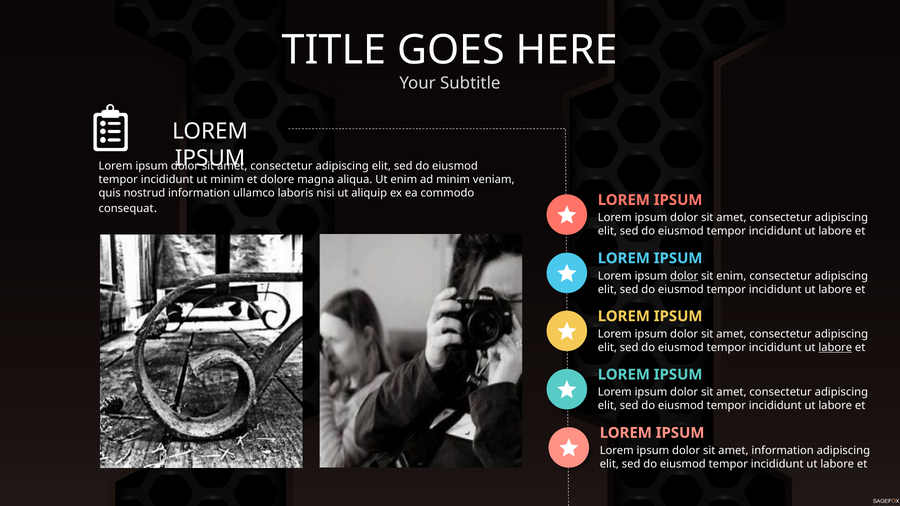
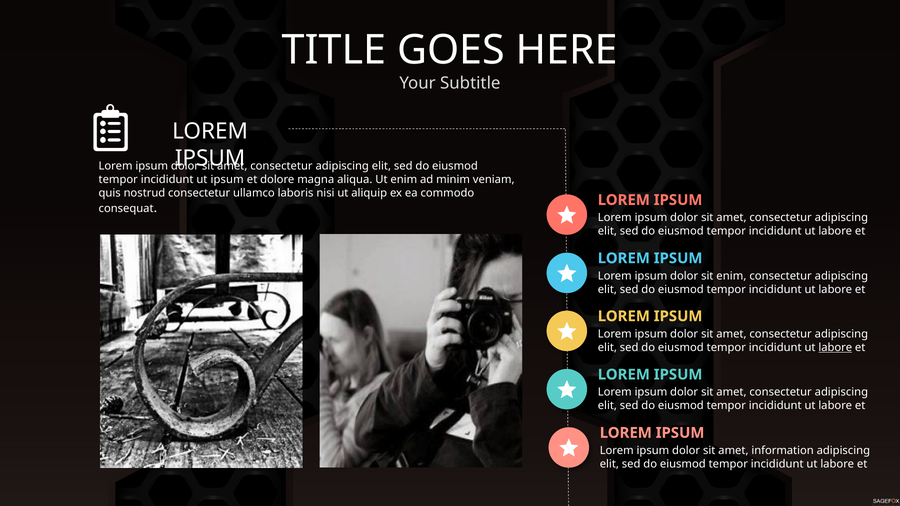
ut minim: minim -> ipsum
nostrud information: information -> consectetur
dolor at (684, 276) underline: present -> none
